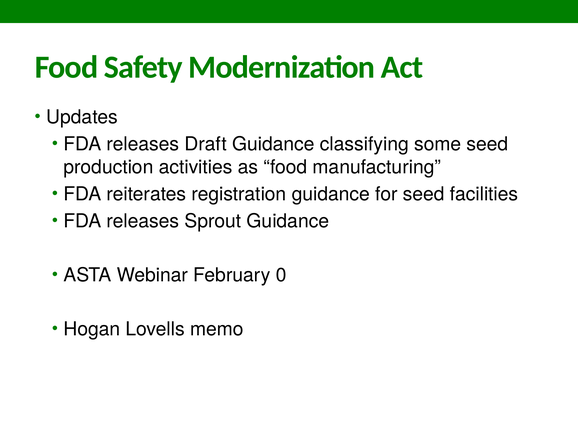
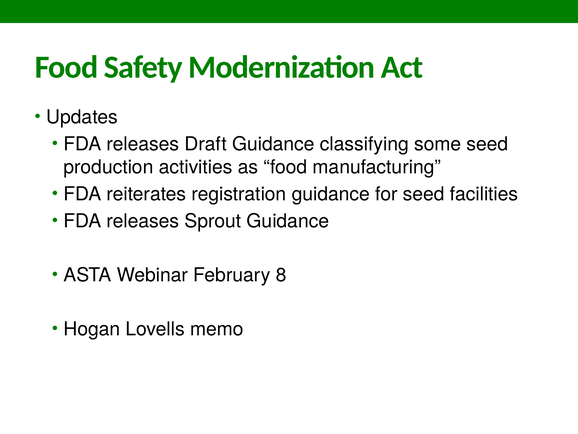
0: 0 -> 8
